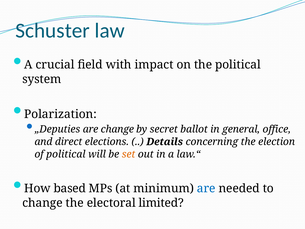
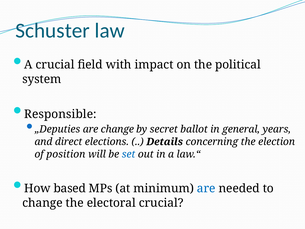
Polarization: Polarization -> Responsible
office: office -> years
of political: political -> position
set colour: orange -> blue
electoral limited: limited -> crucial
